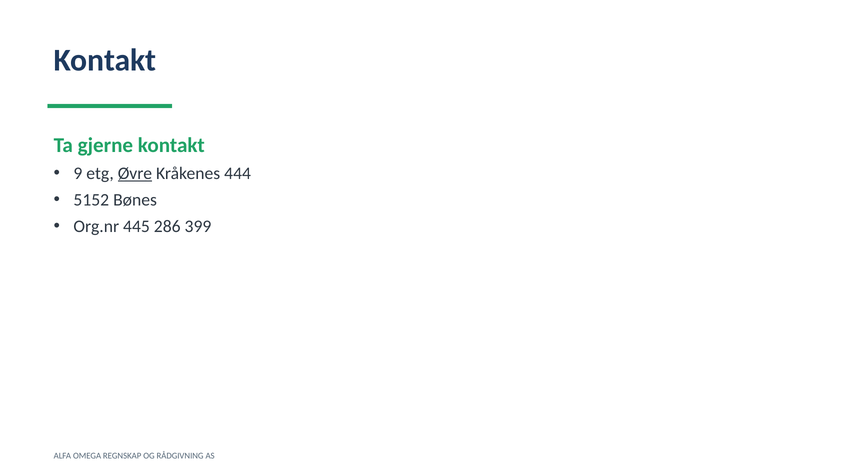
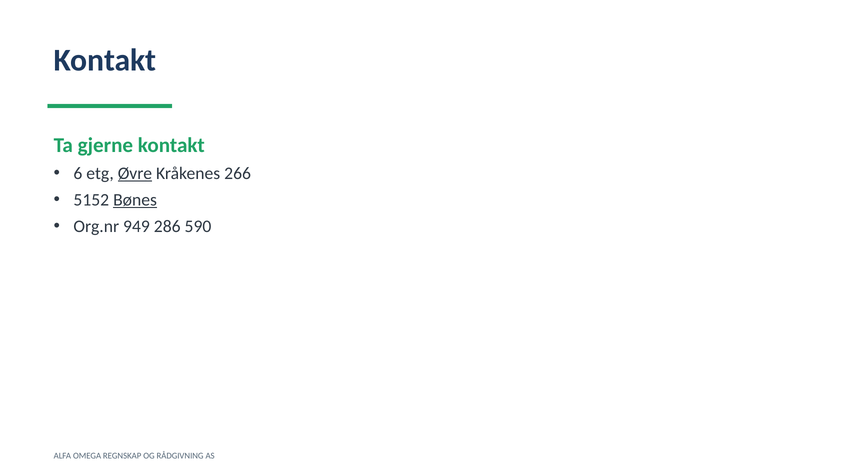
9: 9 -> 6
444: 444 -> 266
Bønes underline: none -> present
445: 445 -> 949
399: 399 -> 590
